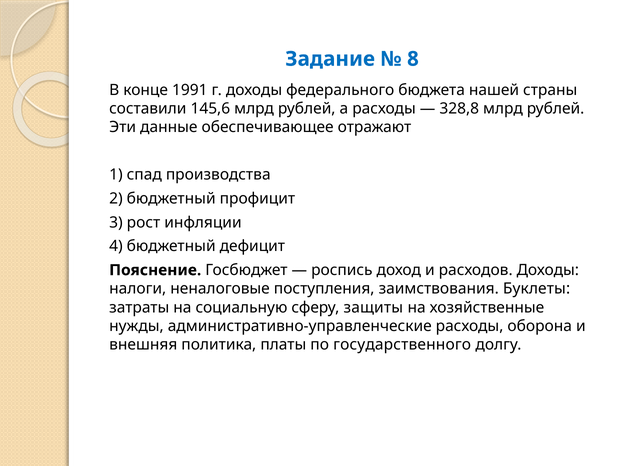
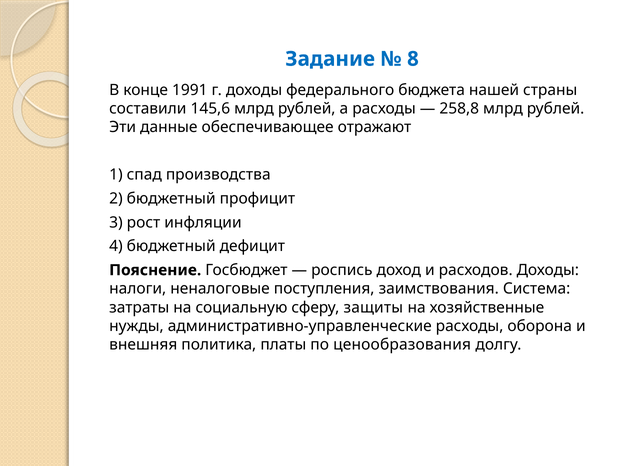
328,8: 328,8 -> 258,8
Буклеты: Буклеты -> Система
государственного: государственного -> ценообразования
